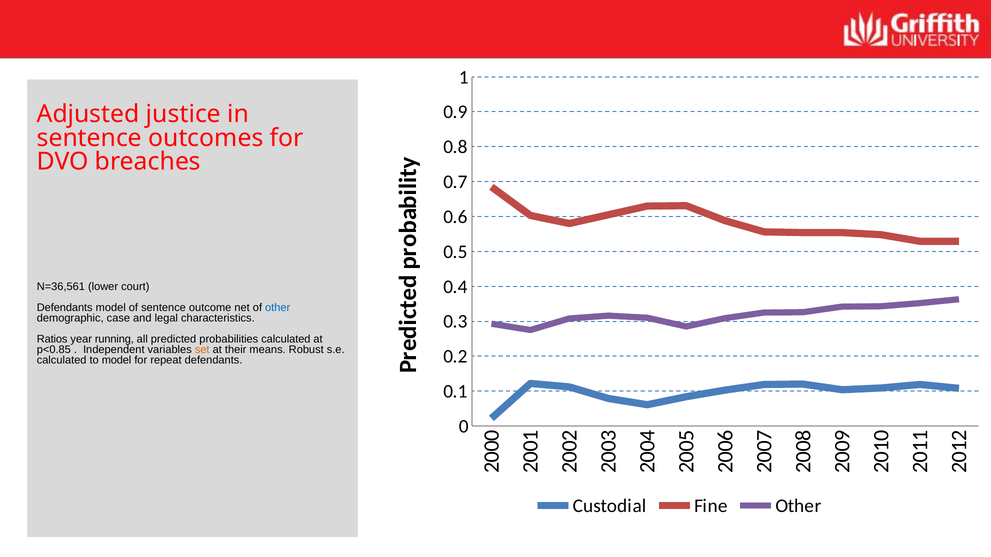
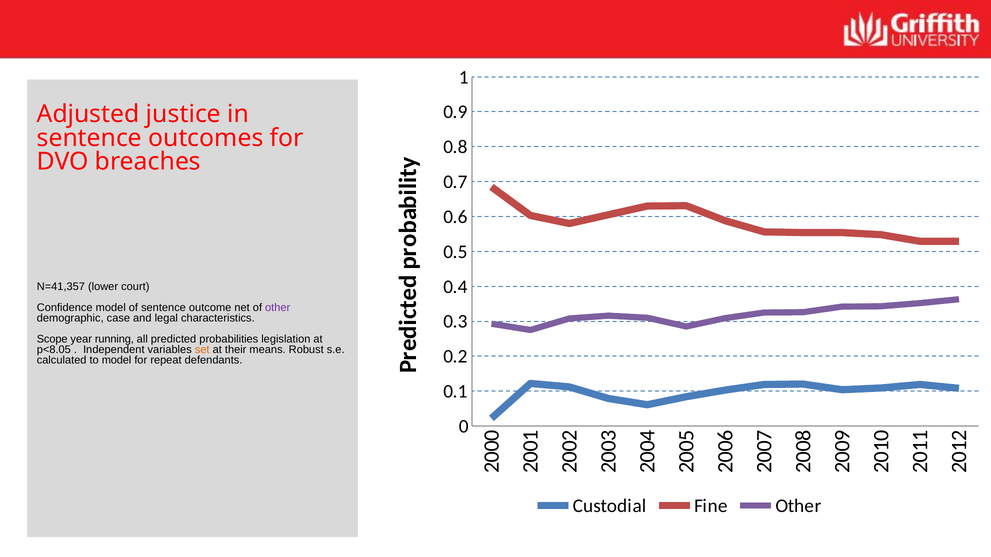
N=36,561: N=36,561 -> N=41,357
Defendants at (65, 308): Defendants -> Confidence
other at (278, 308) colour: blue -> purple
Ratios: Ratios -> Scope
probabilities calculated: calculated -> legislation
p<0.85: p<0.85 -> p<8.05
